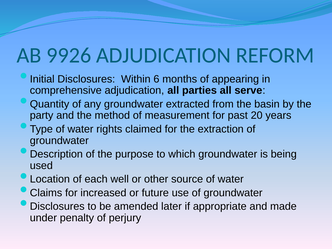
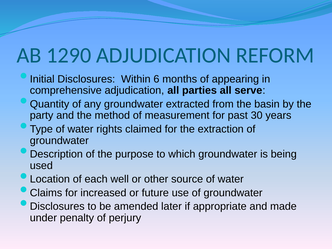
9926: 9926 -> 1290
20: 20 -> 30
